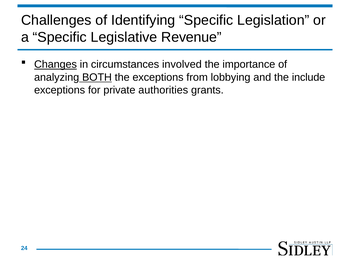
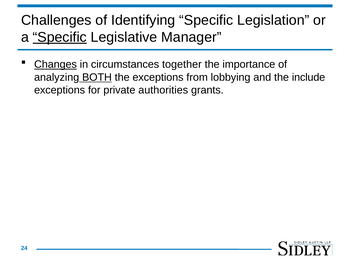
Specific at (60, 37) underline: none -> present
Revenue: Revenue -> Manager
involved: involved -> together
